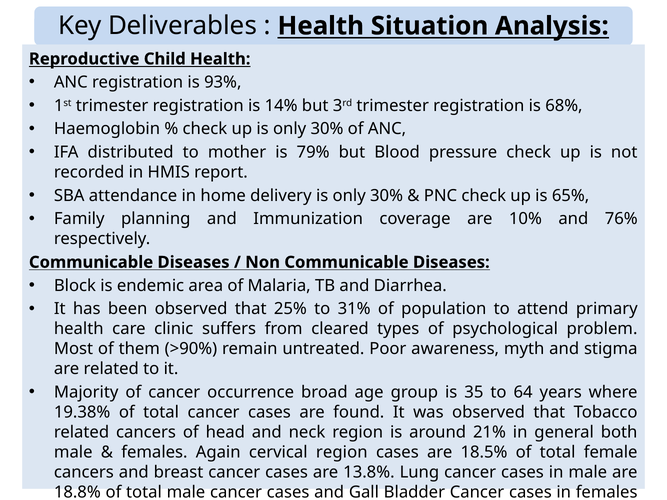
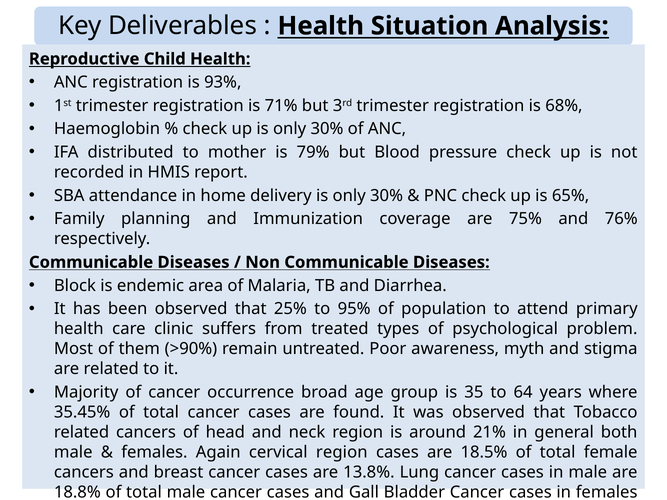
14%: 14% -> 71%
10%: 10% -> 75%
31%: 31% -> 95%
cleared: cleared -> treated
19.38%: 19.38% -> 35.45%
